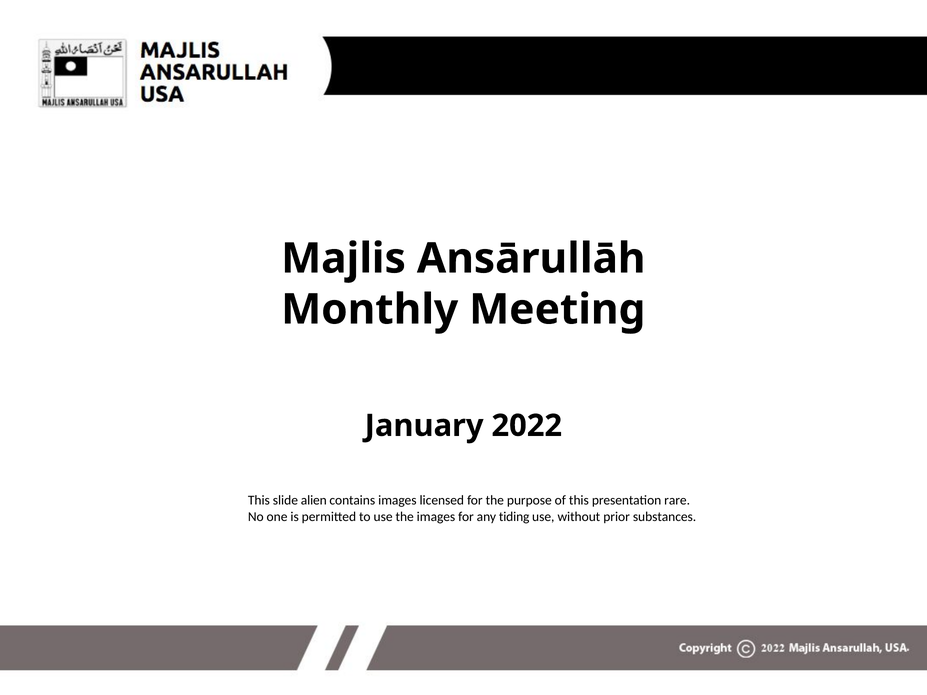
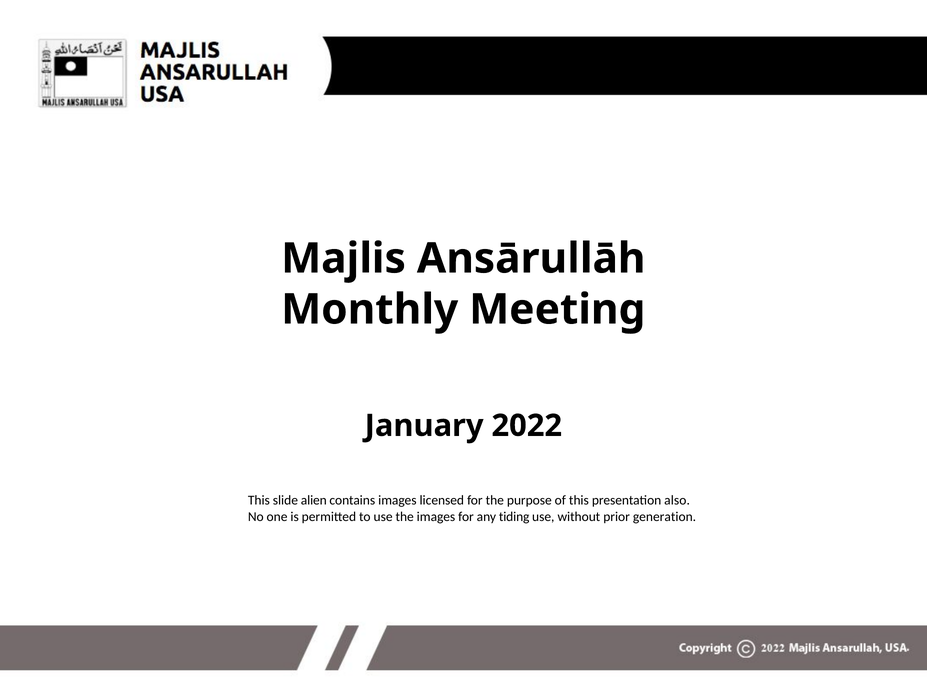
rare: rare -> also
substances: substances -> generation
